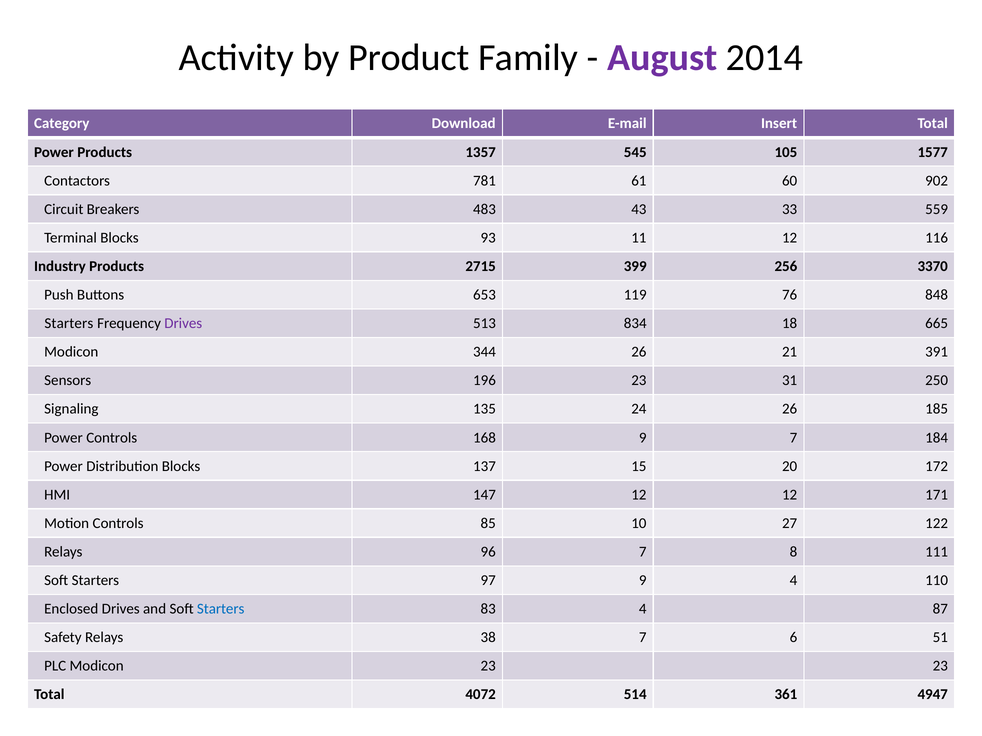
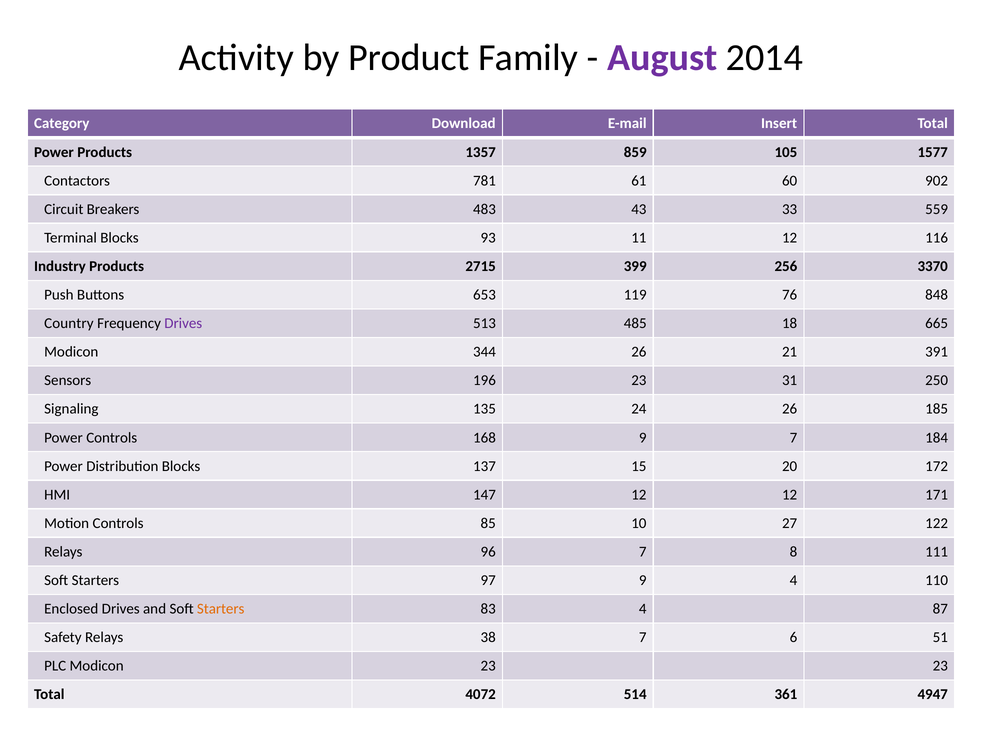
545: 545 -> 859
Starters at (69, 324): Starters -> Country
834: 834 -> 485
Starters at (221, 609) colour: blue -> orange
